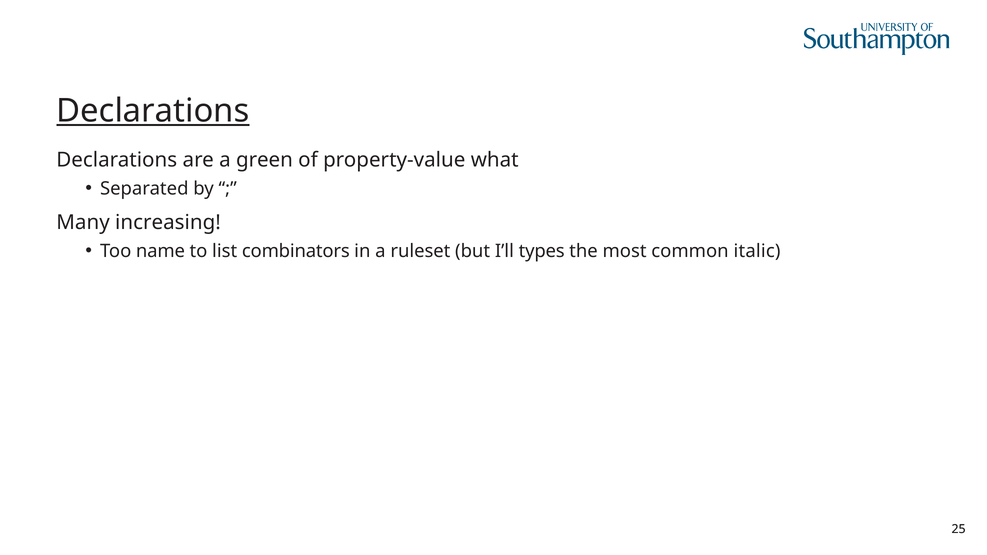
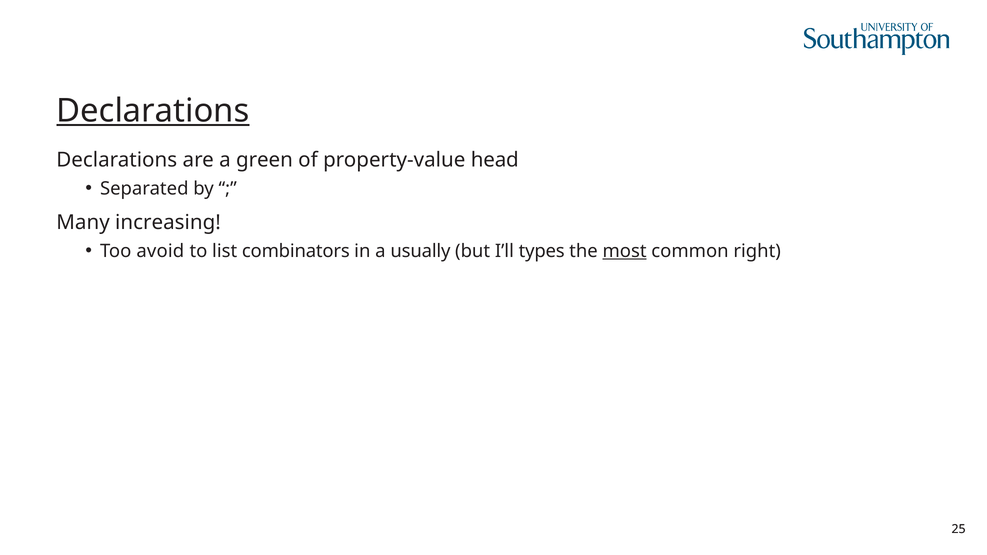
what: what -> head
name: name -> avoid
ruleset: ruleset -> usually
most underline: none -> present
italic: italic -> right
